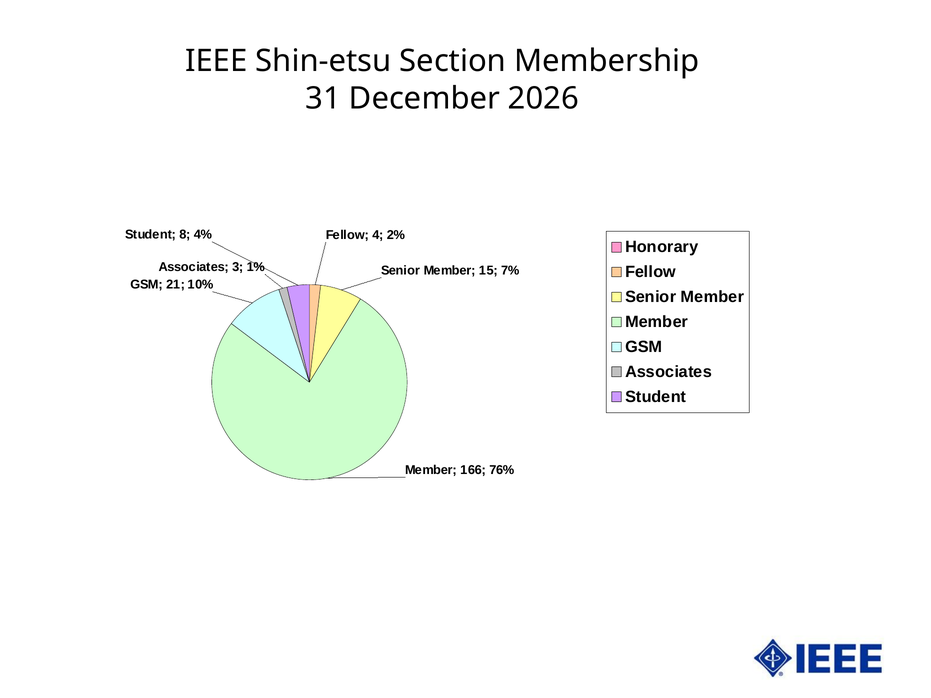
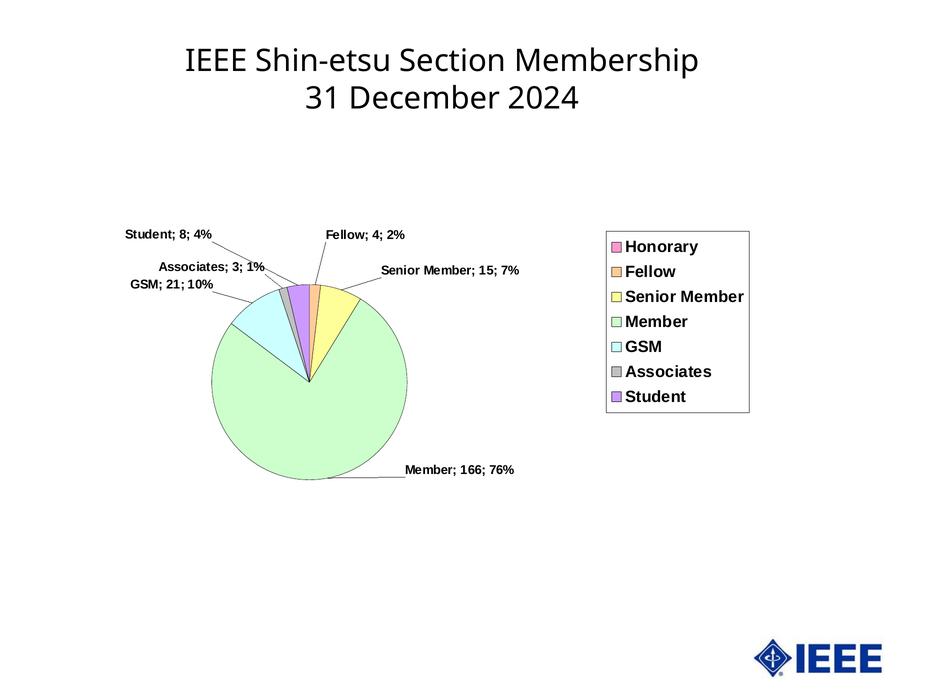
2026: 2026 -> 2024
